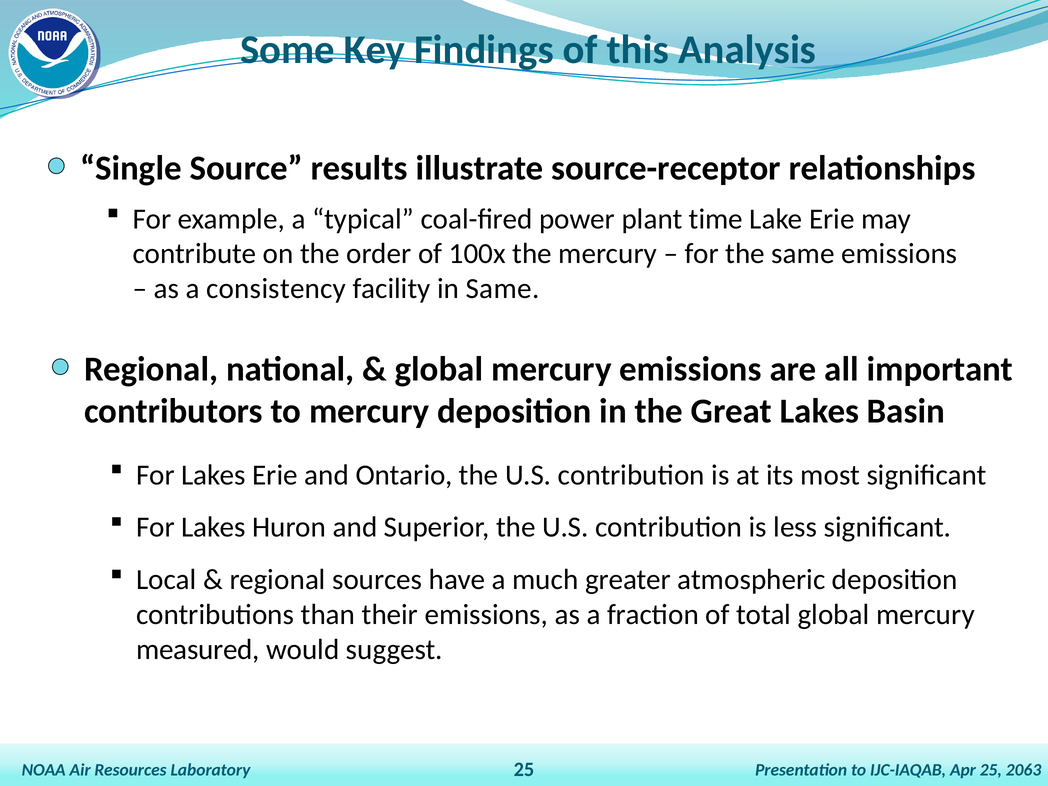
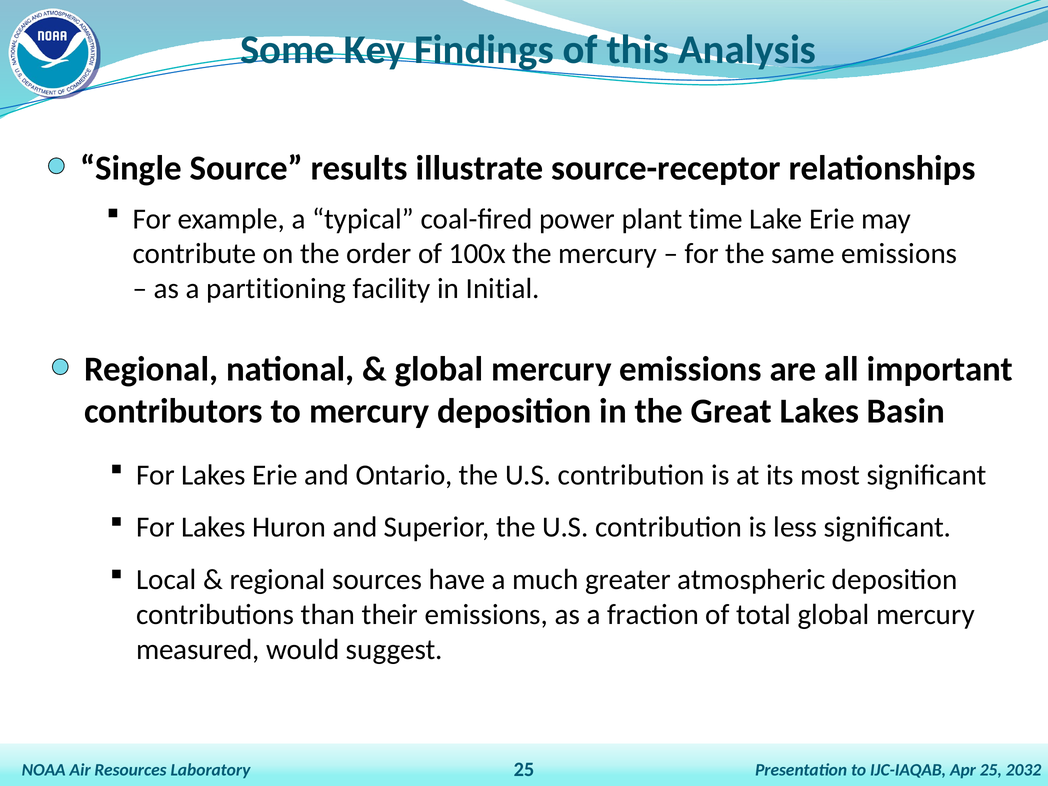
consistency: consistency -> partitioning
in Same: Same -> Initial
2063: 2063 -> 2032
